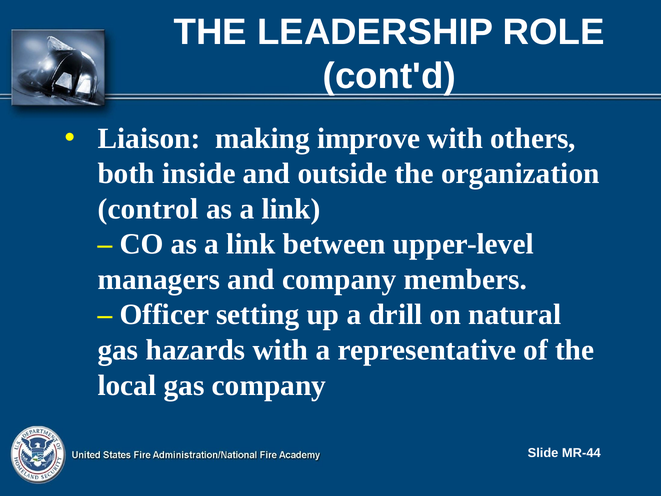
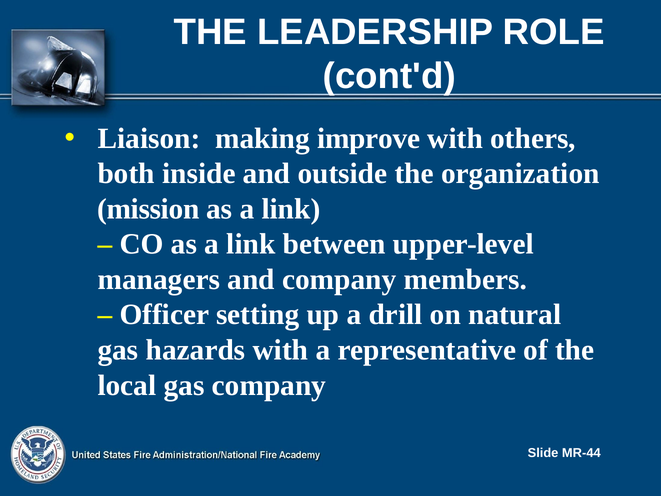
control: control -> mission
